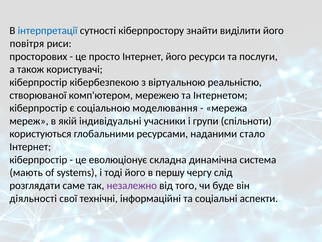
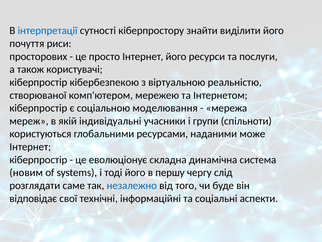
повітря: повітря -> почуття
стало: стало -> може
мають: мають -> новим
незалежно colour: purple -> blue
діяльності: діяльності -> відповідає
